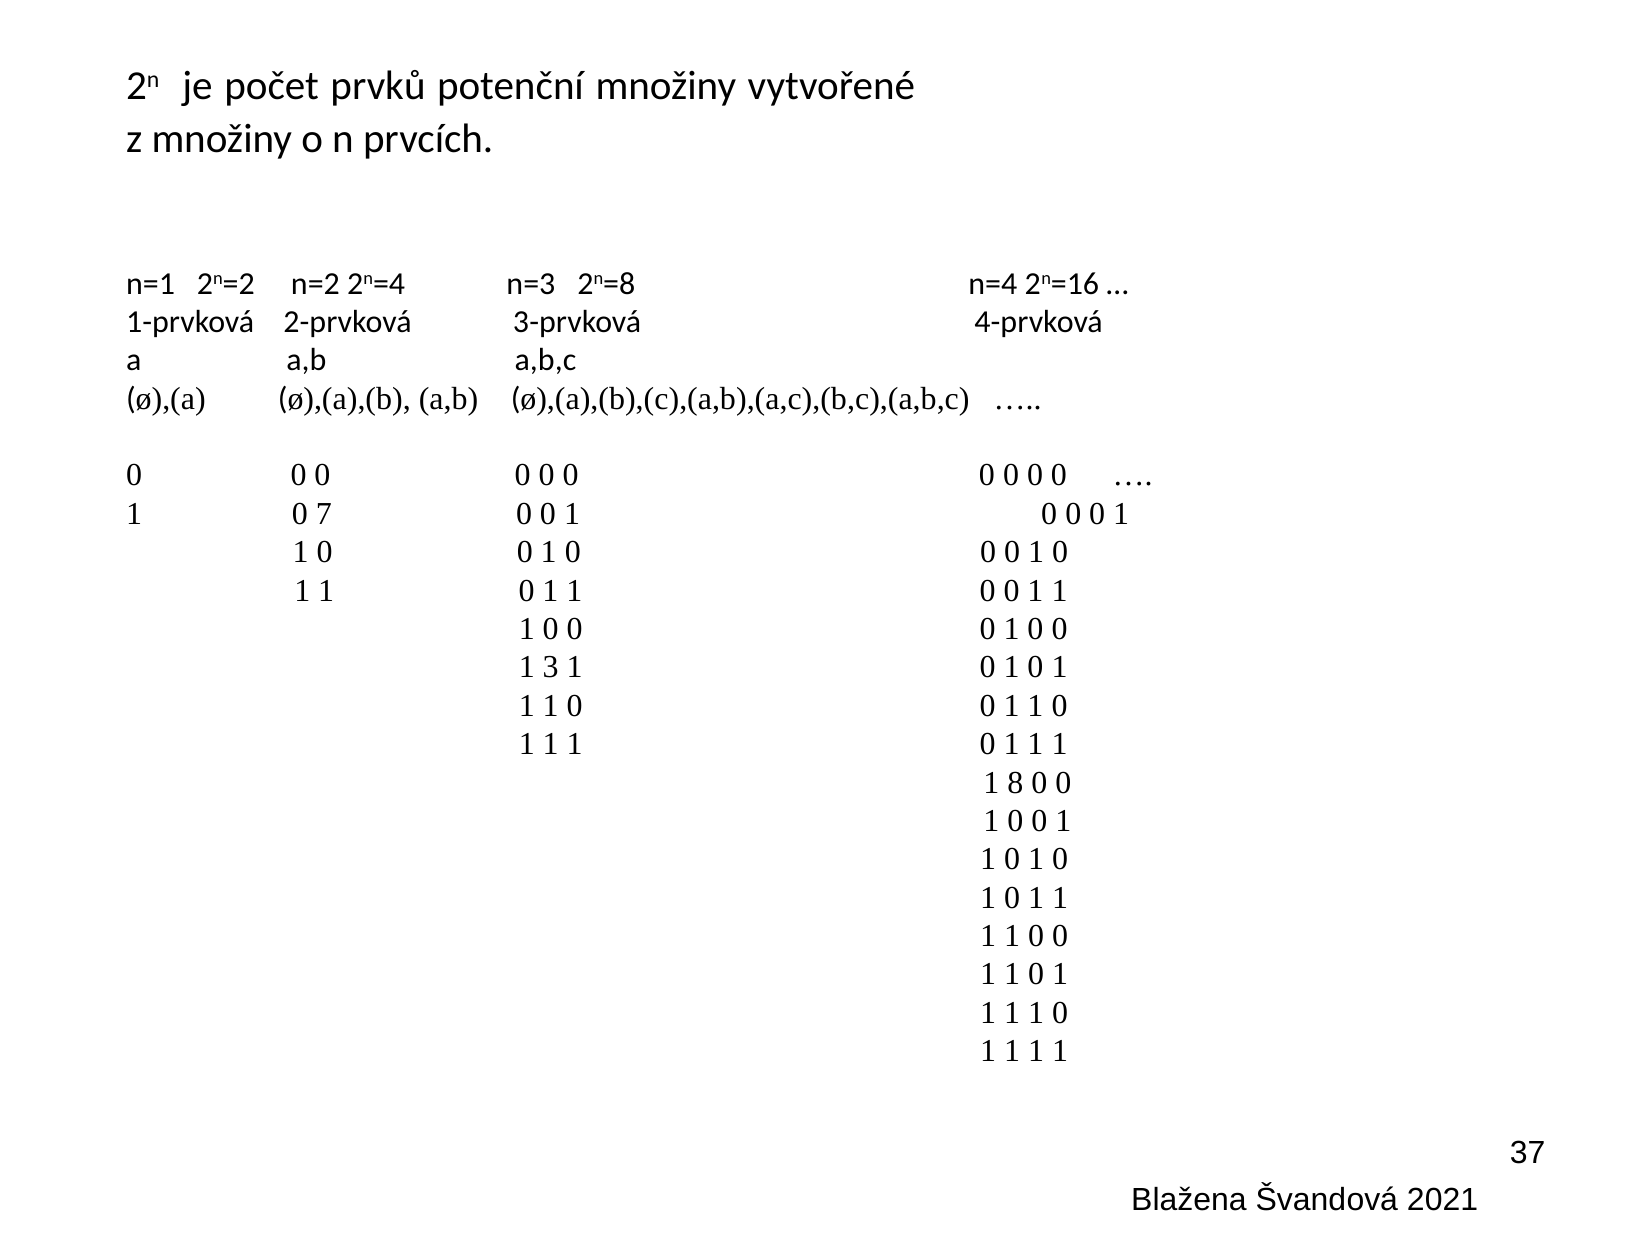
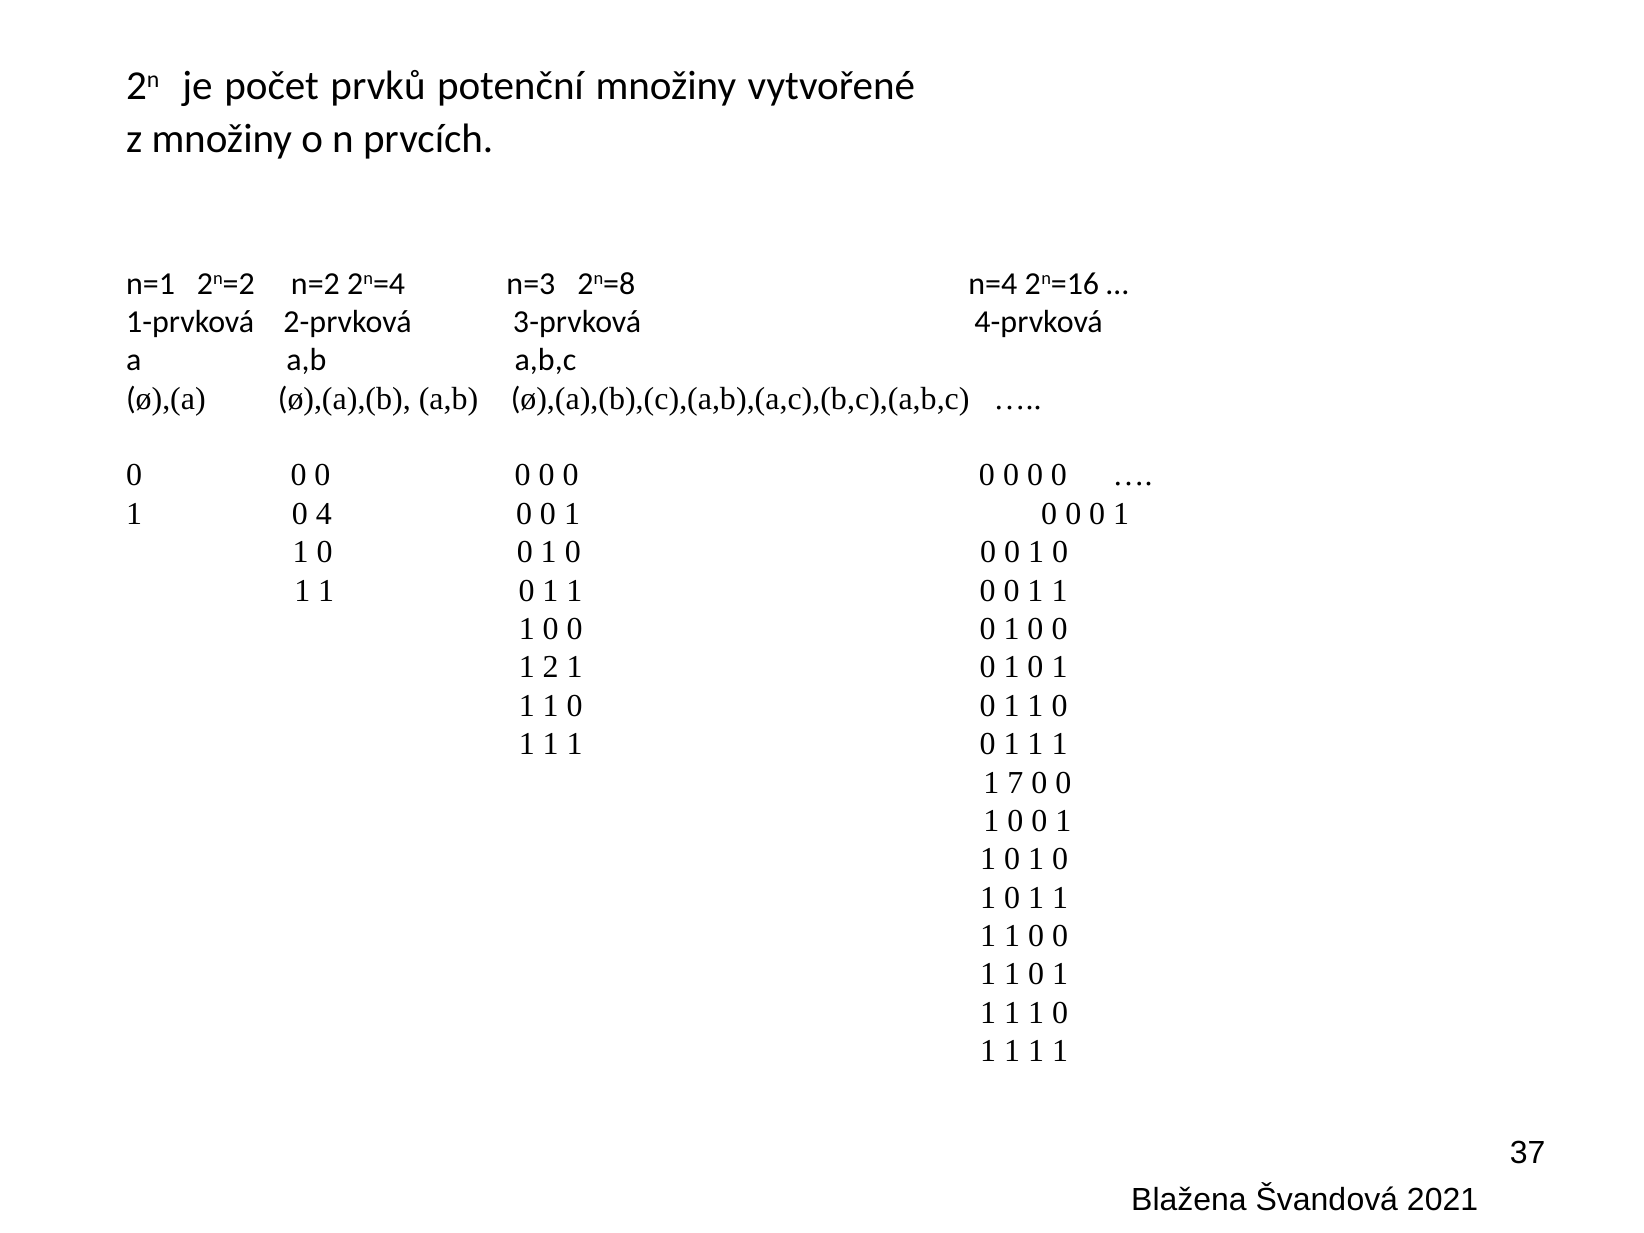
7: 7 -> 4
3: 3 -> 2
8: 8 -> 7
